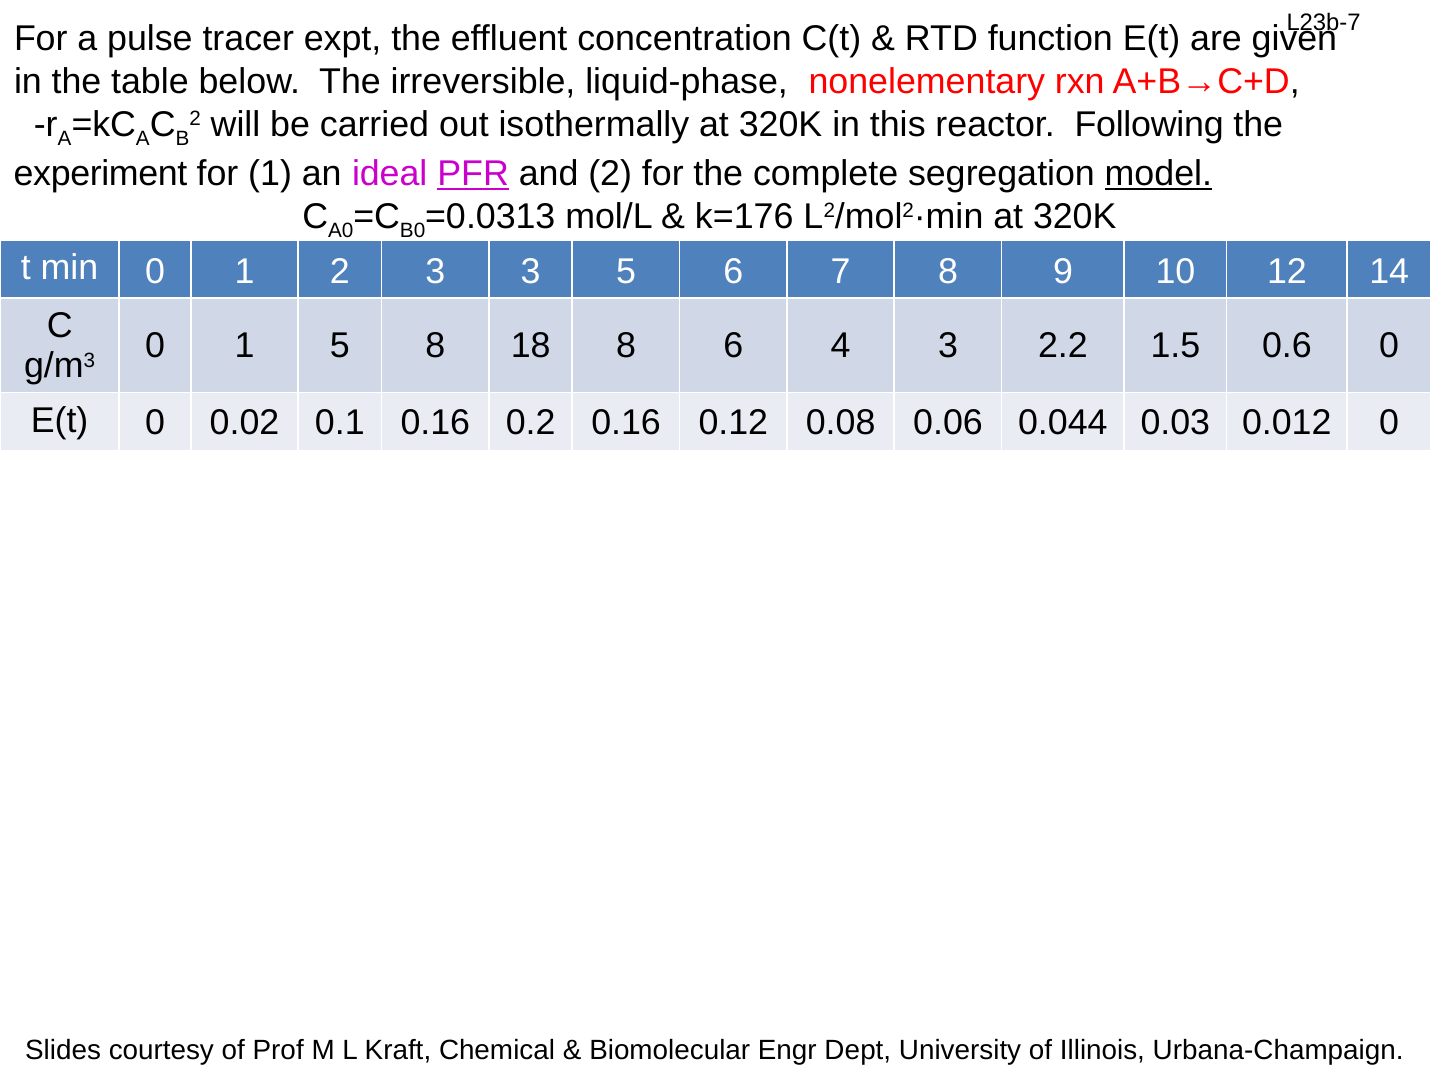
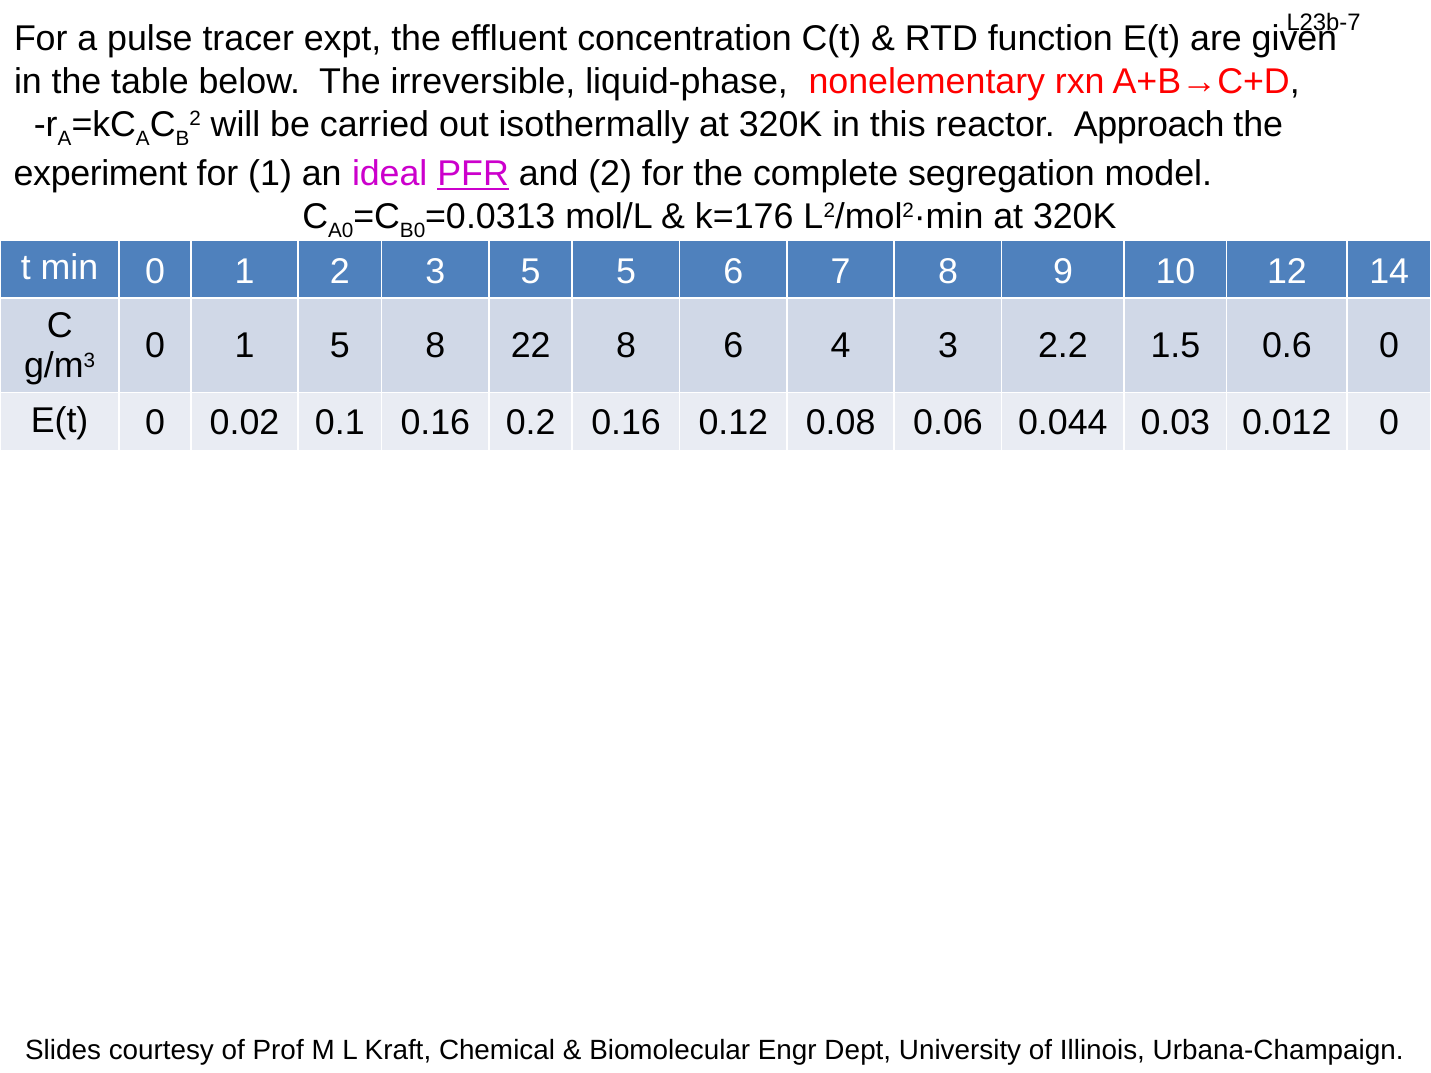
Following: Following -> Approach
model underline: present -> none
3 3: 3 -> 5
18: 18 -> 22
